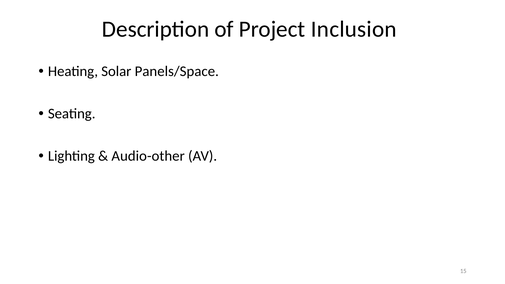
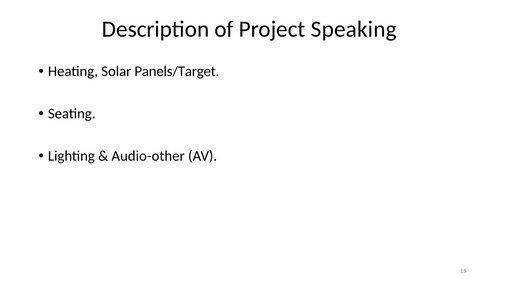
Inclusion: Inclusion -> Speaking
Panels/Space: Panels/Space -> Panels/Target
